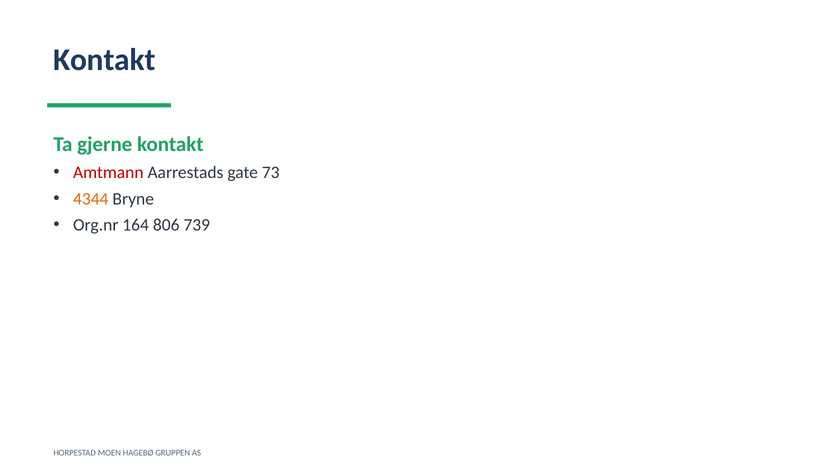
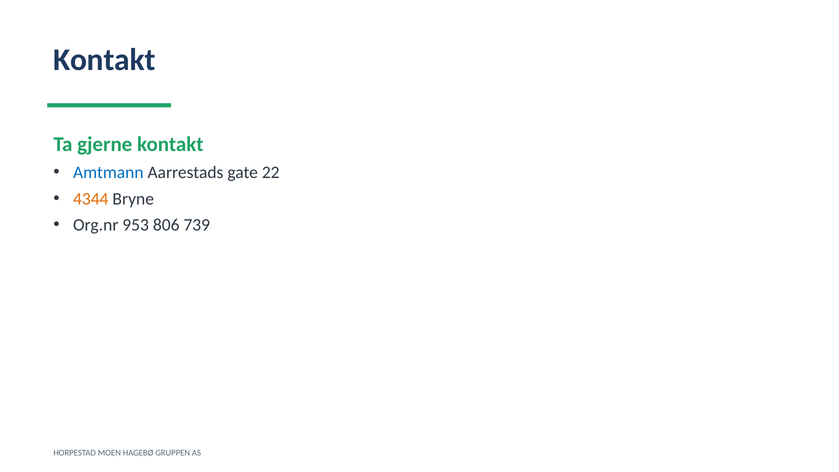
Amtmann colour: red -> blue
73: 73 -> 22
164: 164 -> 953
